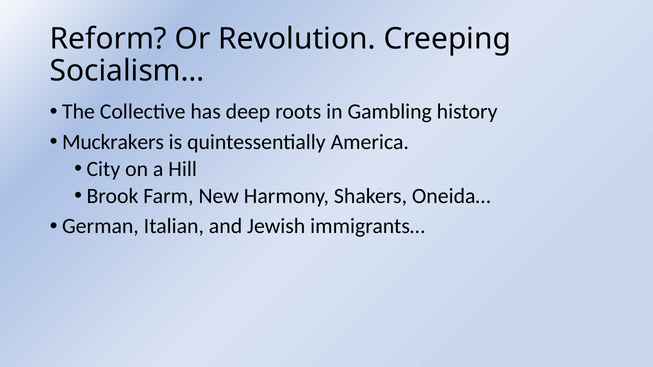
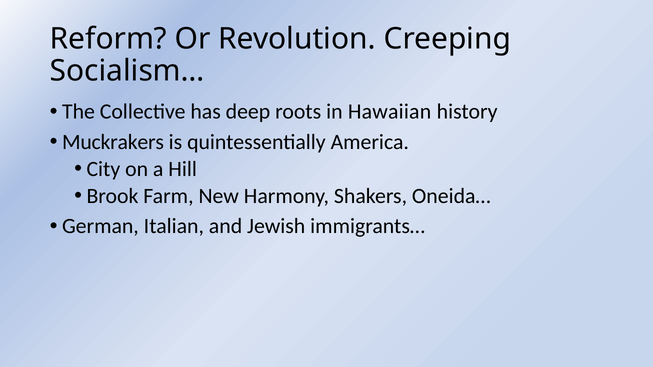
Gambling: Gambling -> Hawaiian
